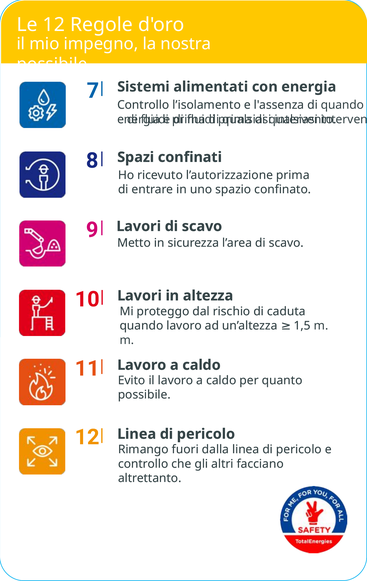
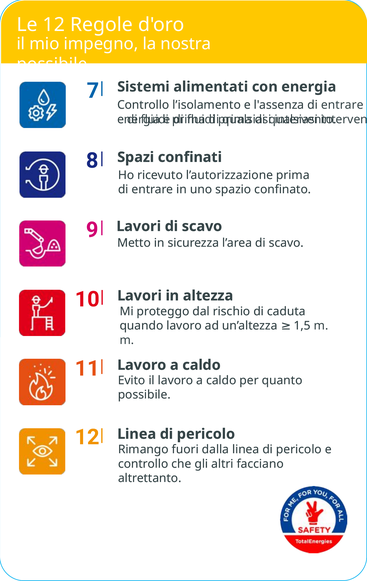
quando at (342, 105): quando -> entrare
